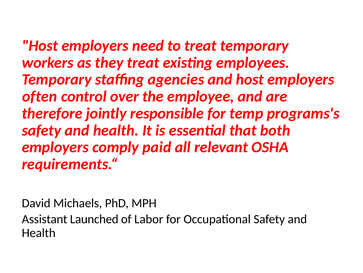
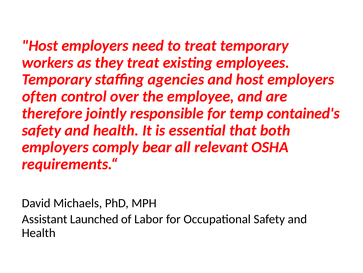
programs's: programs's -> contained's
paid: paid -> bear
